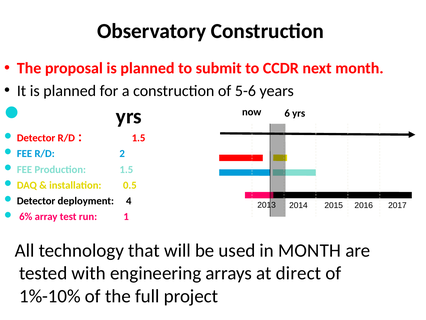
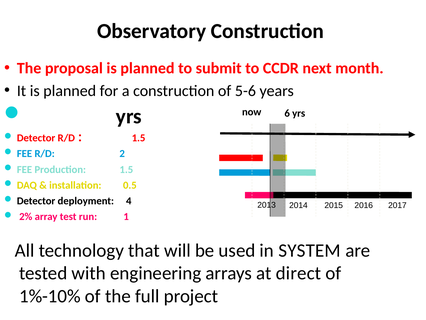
6%: 6% -> 2%
in MONTH: MONTH -> SYSTEM
